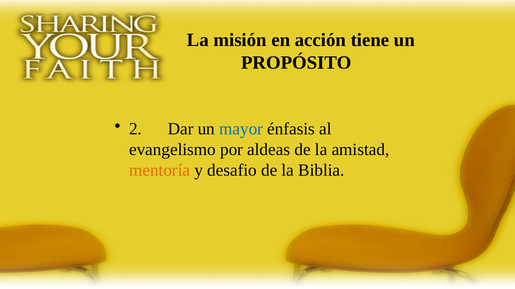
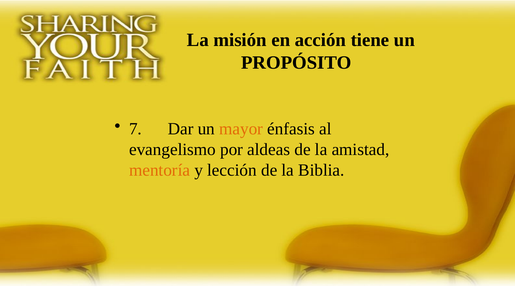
2: 2 -> 7
mayor colour: blue -> orange
desafio: desafio -> lección
